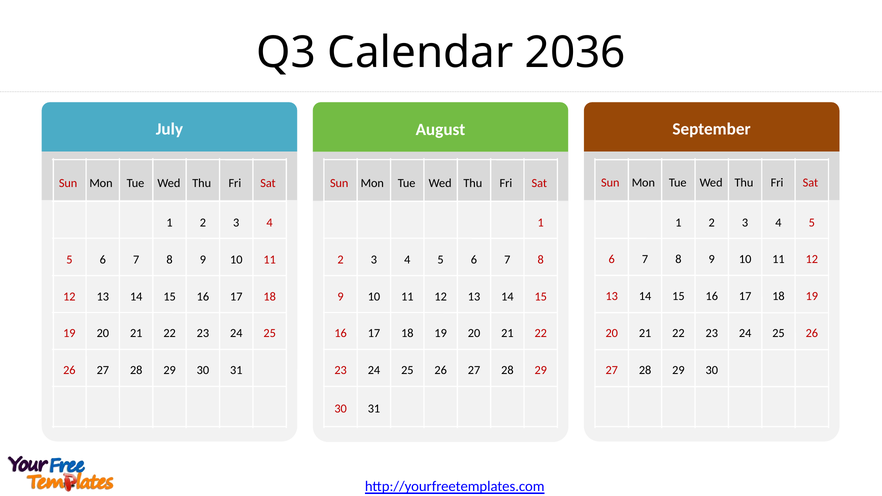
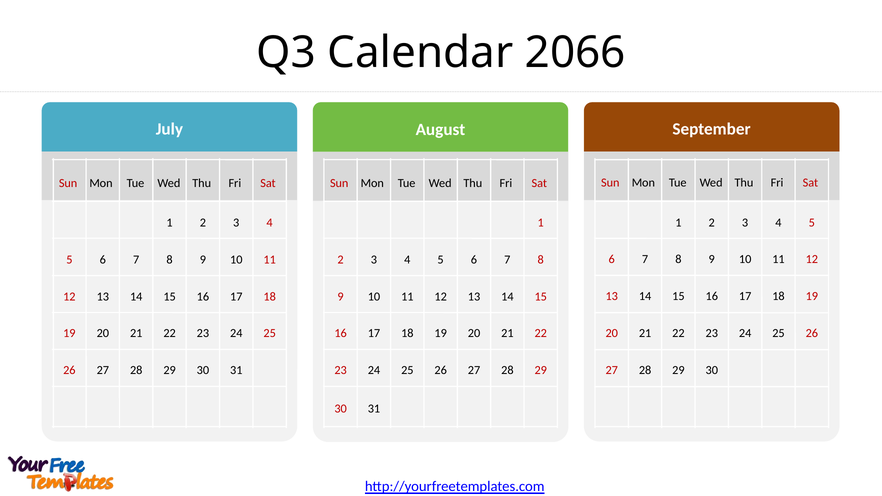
2036: 2036 -> 2066
